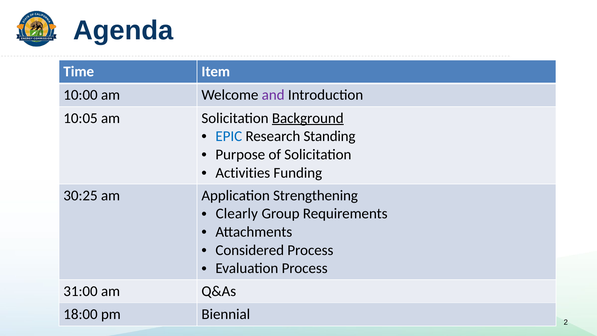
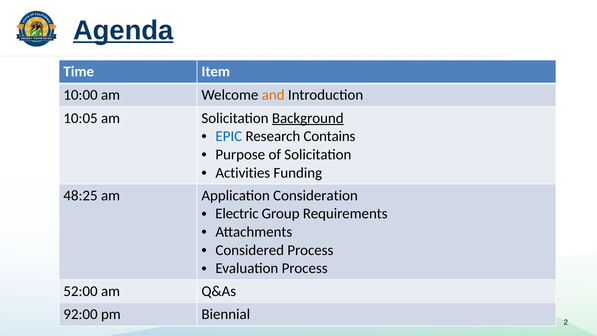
Agenda underline: none -> present
and colour: purple -> orange
Standing: Standing -> Contains
30:25: 30:25 -> 48:25
Strengthening: Strengthening -> Consideration
Clearly: Clearly -> Electric
31:00: 31:00 -> 52:00
18:00: 18:00 -> 92:00
